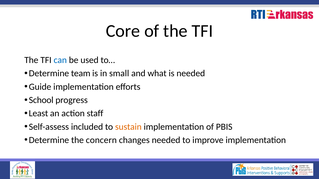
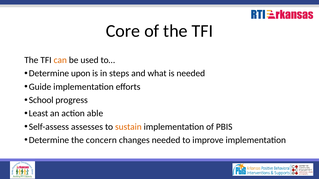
can colour: blue -> orange
team: team -> upon
small: small -> steps
staff: staff -> able
included: included -> assesses
